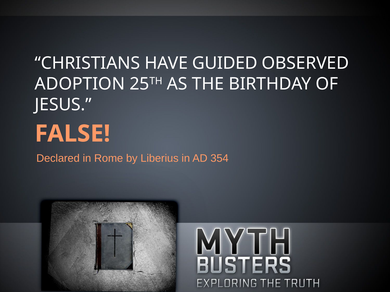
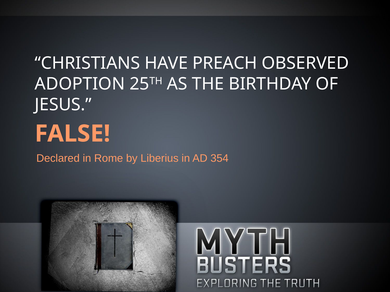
GUIDED: GUIDED -> PREACH
